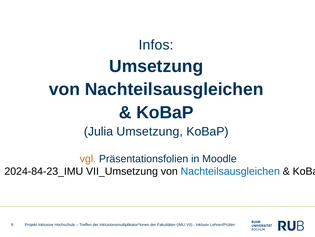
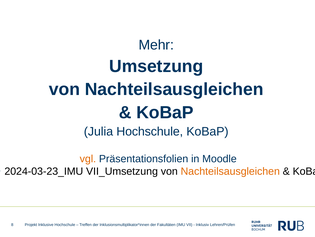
Infos: Infos -> Mehr
Julia Umsetzung: Umsetzung -> Hochschule
2024-84-23_IMU: 2024-84-23_IMU -> 2024-03-23_IMU
Nachteilsausgleichen at (230, 171) colour: blue -> orange
